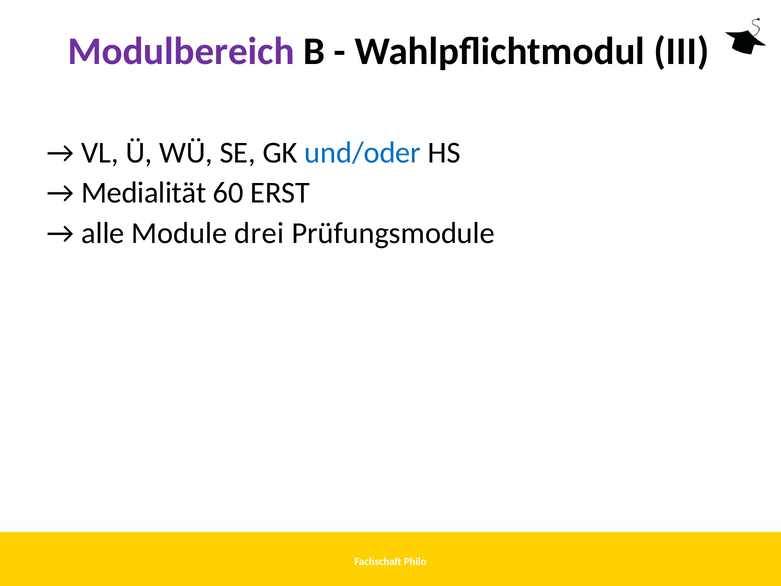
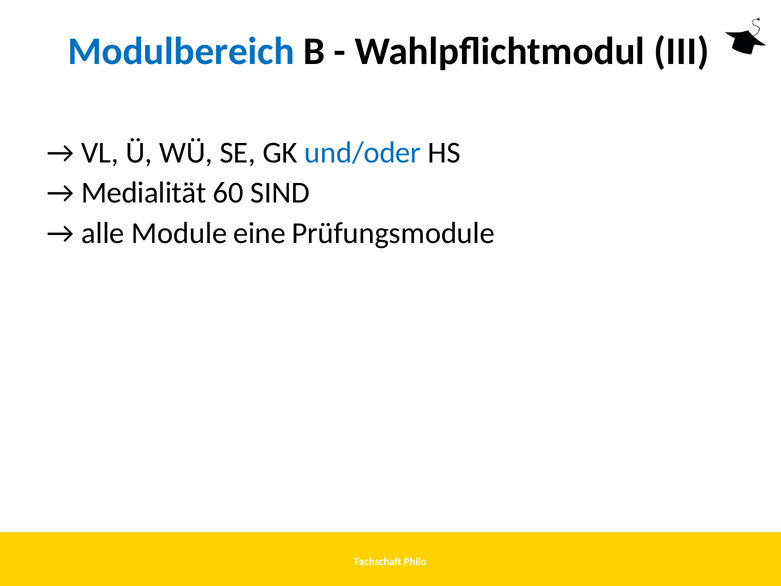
Modulbereich colour: purple -> blue
ERST: ERST -> SIND
drei: drei -> eine
